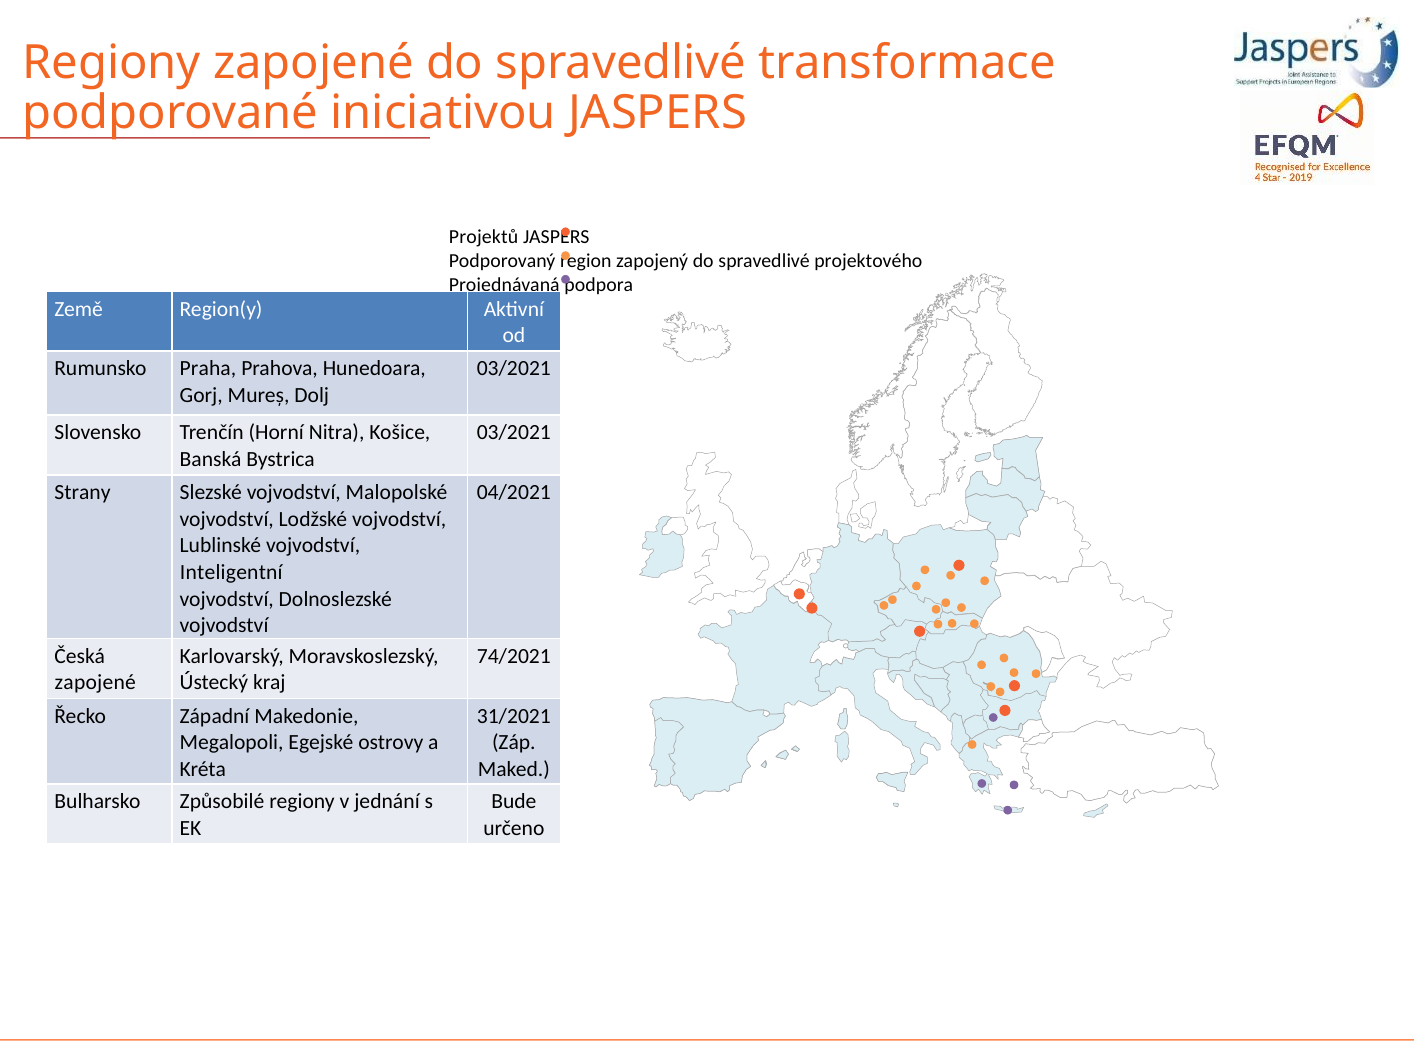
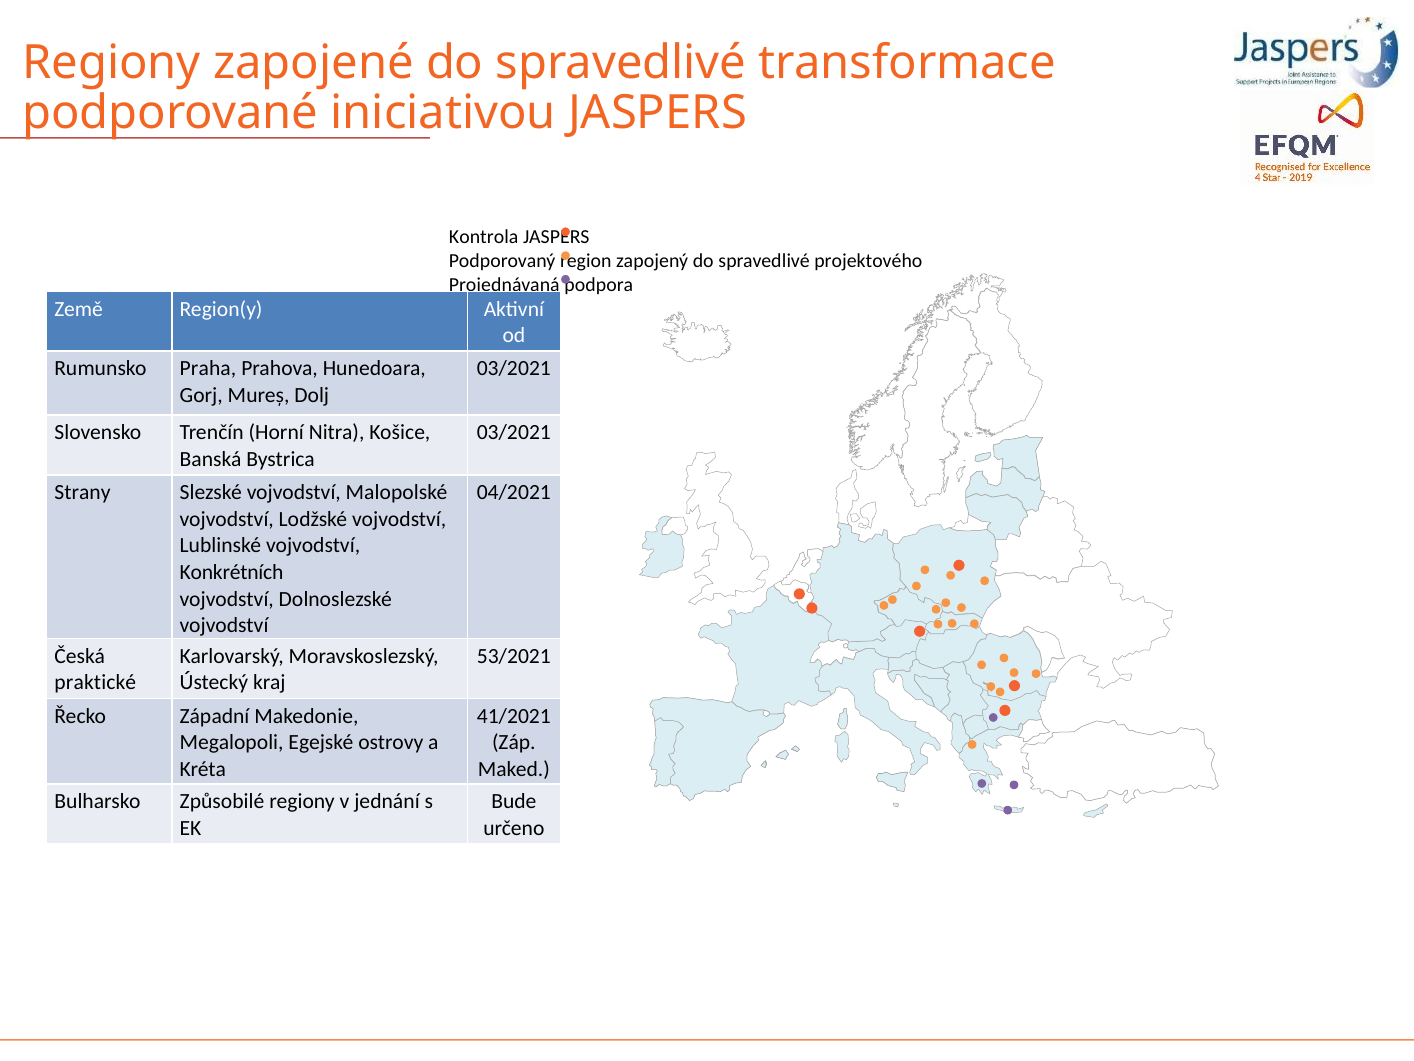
Projektů: Projektů -> Kontrola
Inteligentní: Inteligentní -> Konkrétních
74/2021: 74/2021 -> 53/2021
zapojené at (95, 683): zapojené -> praktické
31/2021: 31/2021 -> 41/2021
